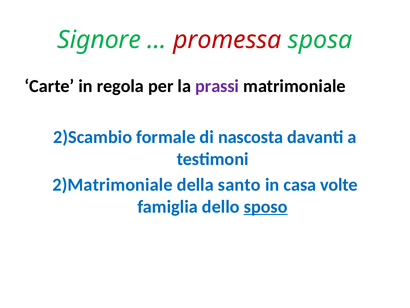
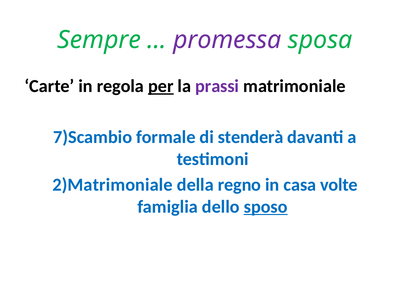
Signore: Signore -> Sempre
promessa colour: red -> purple
per underline: none -> present
2)Scambio: 2)Scambio -> 7)Scambio
nascosta: nascosta -> stenderà
santo: santo -> regno
